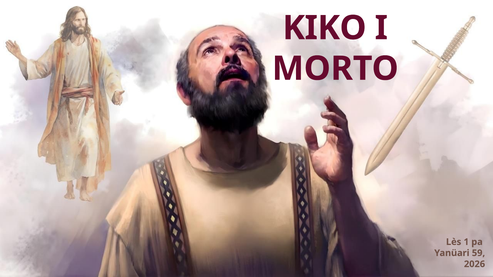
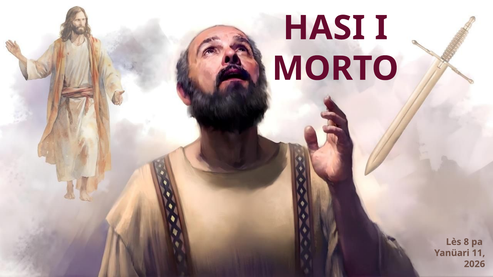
KIKO: KIKO -> HASI
1: 1 -> 8
59: 59 -> 11
